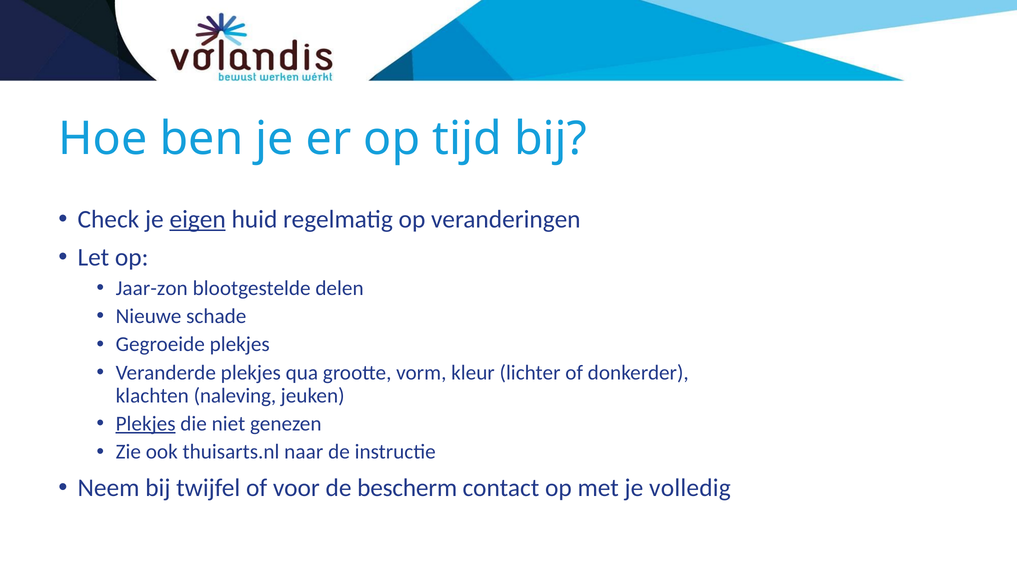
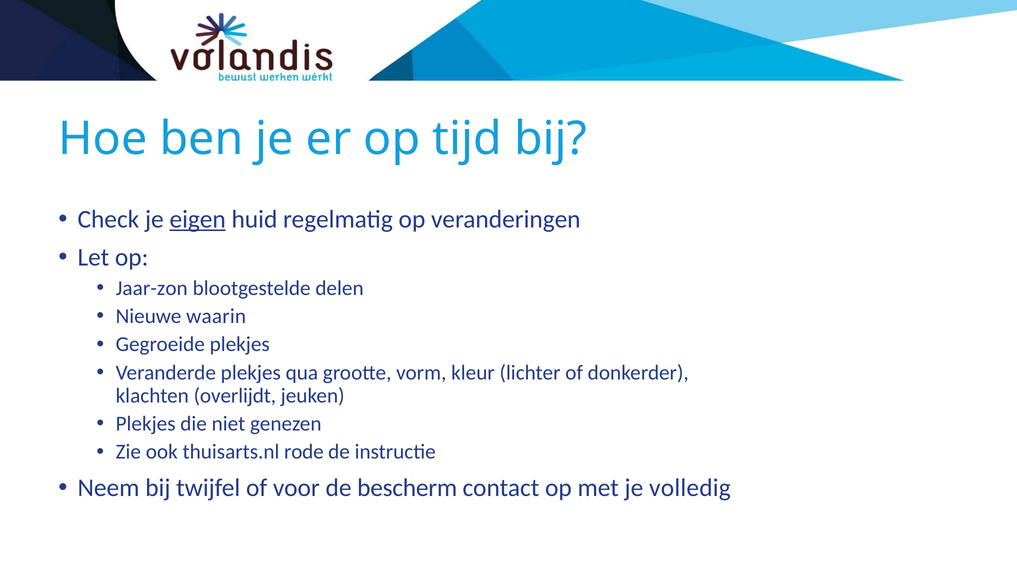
schade: schade -> waarin
naleving: naleving -> overlijdt
Plekjes at (146, 424) underline: present -> none
naar: naar -> rode
